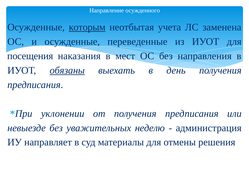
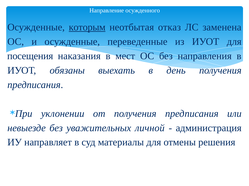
учета: учета -> отказ
обязаны underline: present -> none
неделю: неделю -> личной
